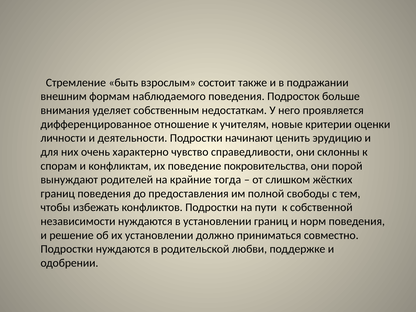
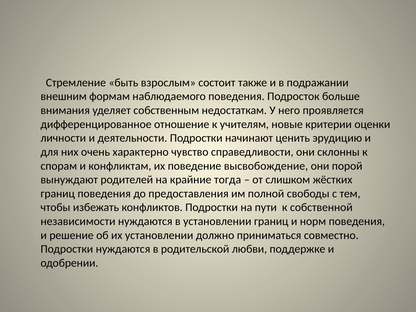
покровительства: покровительства -> высвобождение
